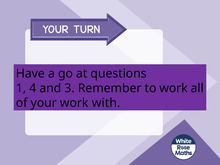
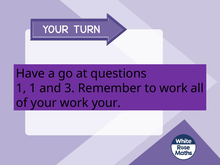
1 4: 4 -> 1
work with: with -> your
